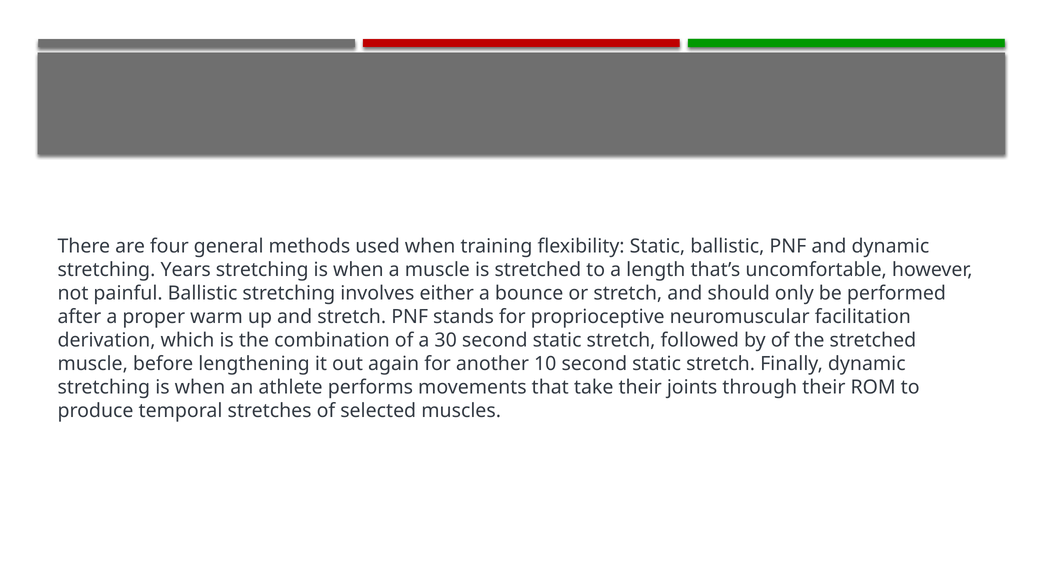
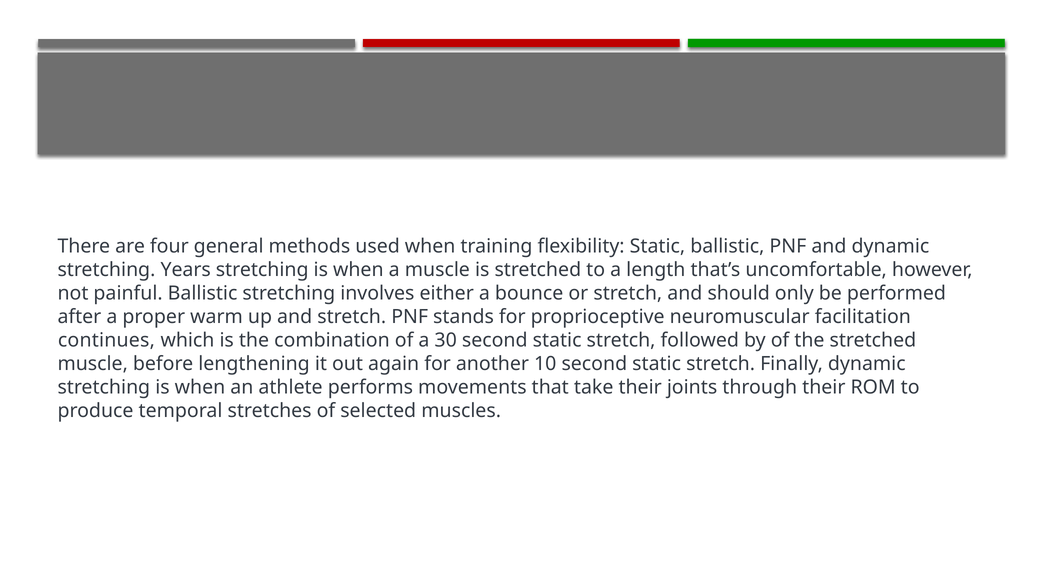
derivation: derivation -> continues
